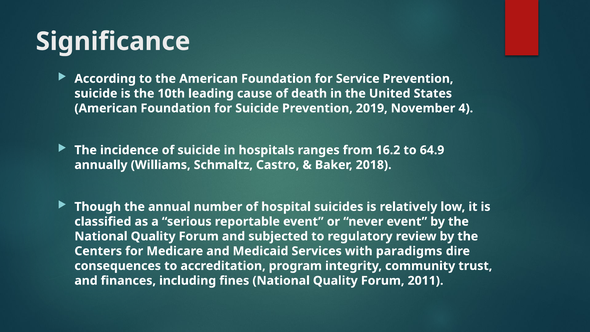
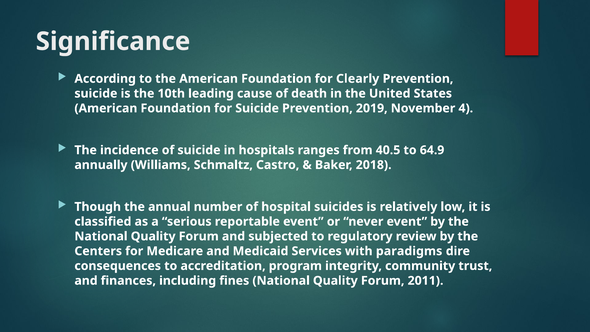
Service: Service -> Clearly
16.2: 16.2 -> 40.5
